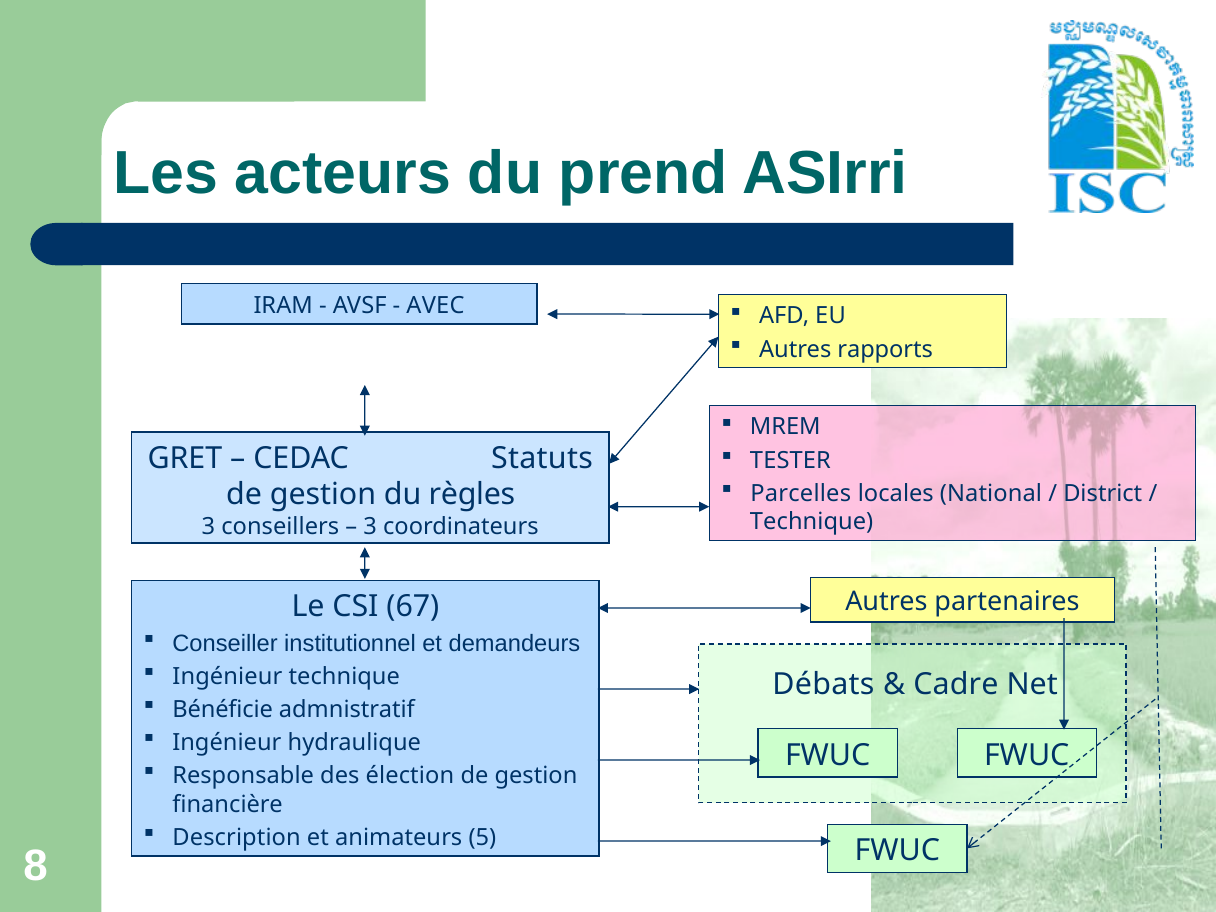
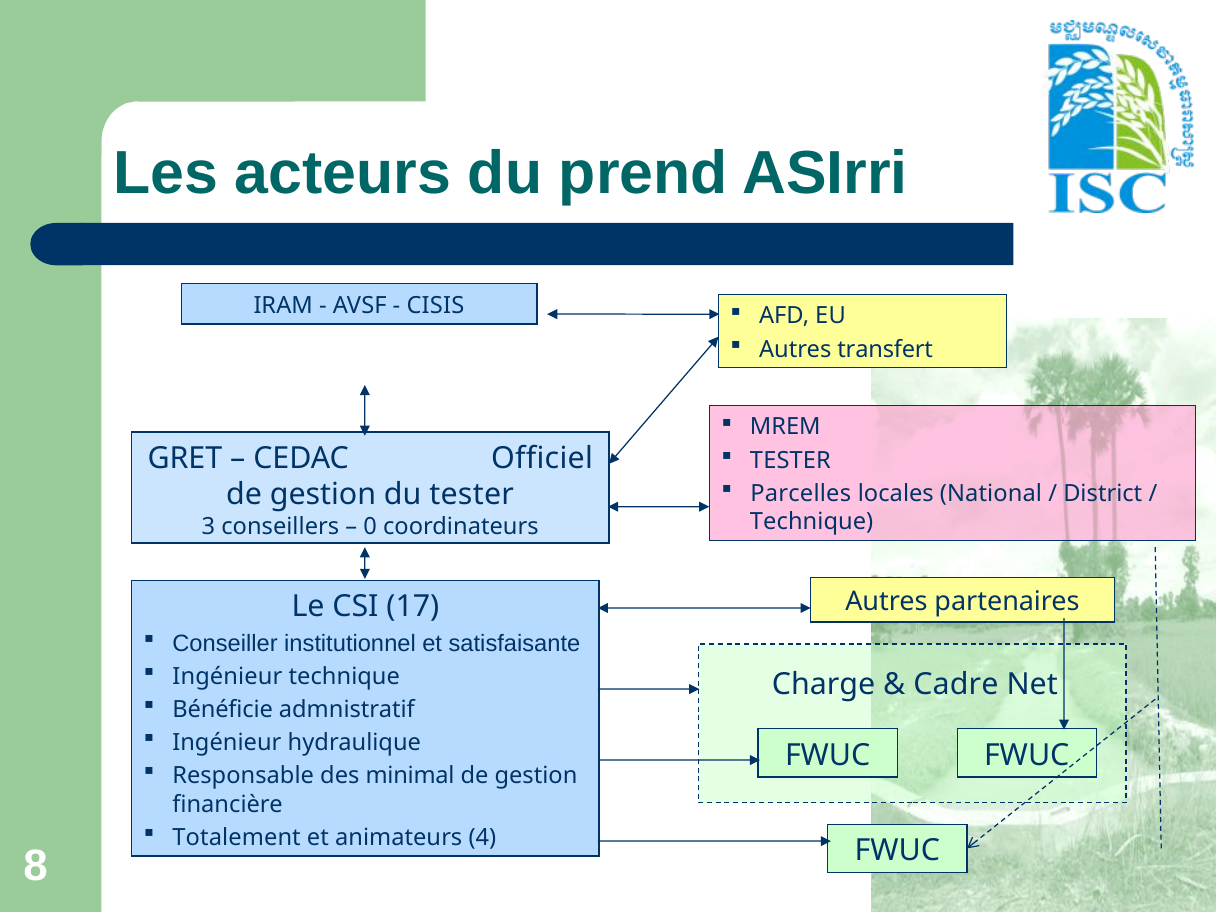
AVEC: AVEC -> CISIS
rapports: rapports -> transfert
Statuts: Statuts -> Officiel
du règles: règles -> tester
3 at (370, 526): 3 -> 0
67: 67 -> 17
demandeurs: demandeurs -> satisfaisante
Débats: Débats -> Charge
élection: élection -> minimal
Description: Description -> Totalement
5: 5 -> 4
